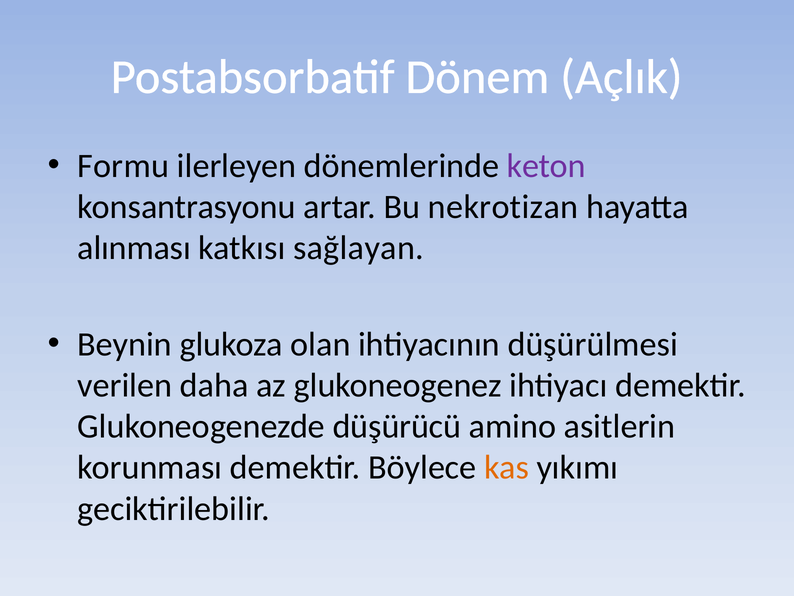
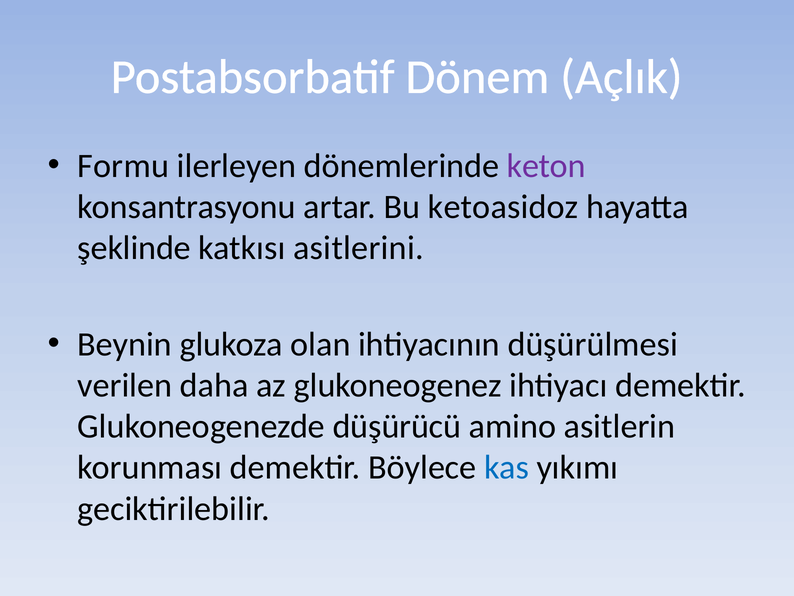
nekrotizan: nekrotizan -> ketoasidoz
alınması: alınması -> şeklinde
sağlayan: sağlayan -> asitlerini
kas colour: orange -> blue
